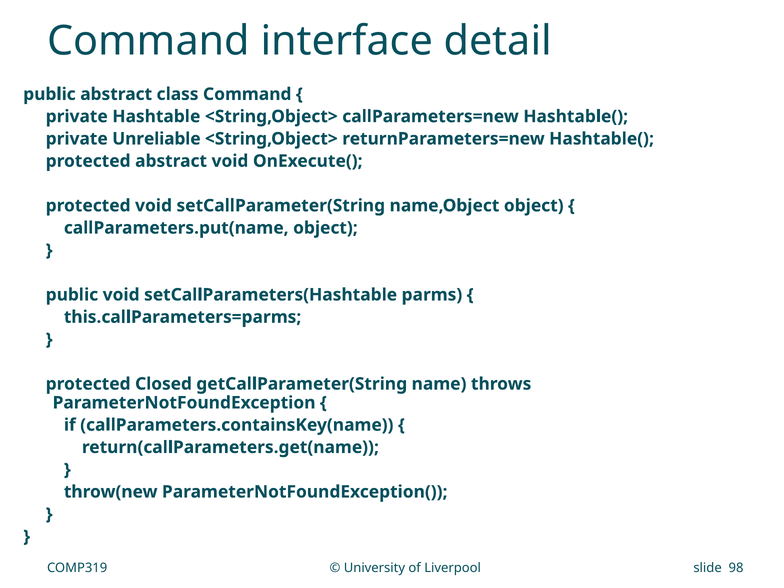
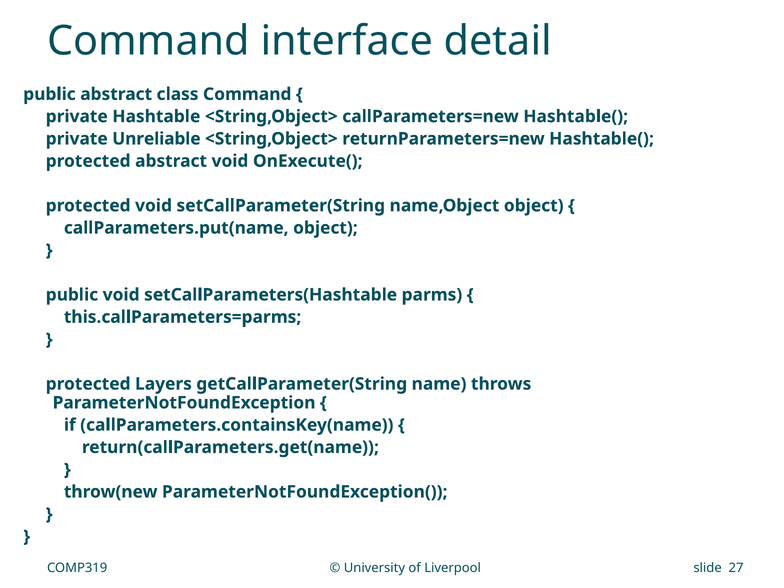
Closed: Closed -> Layers
98: 98 -> 27
